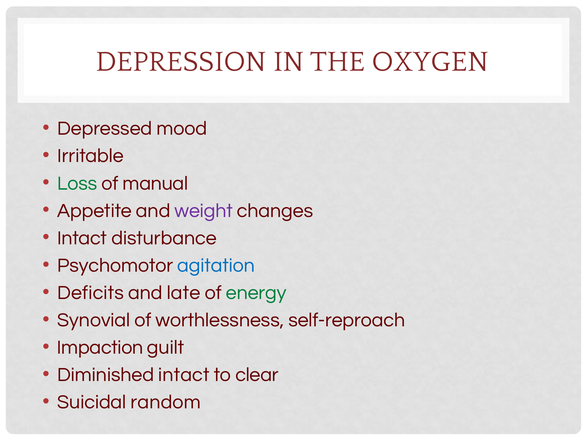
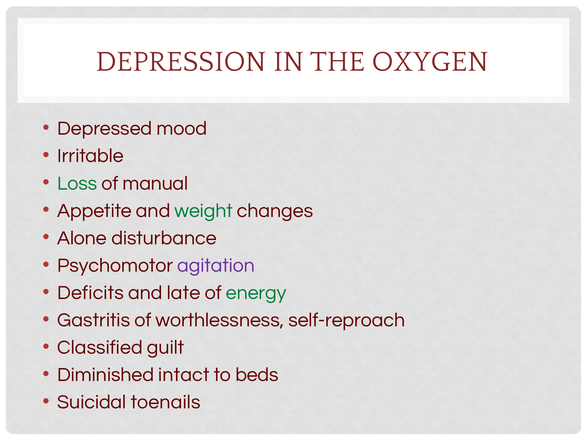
weight colour: purple -> green
Intact at (82, 238): Intact -> Alone
agitation colour: blue -> purple
Synovial: Synovial -> Gastritis
Impaction: Impaction -> Classified
clear: clear -> beds
random: random -> toenails
